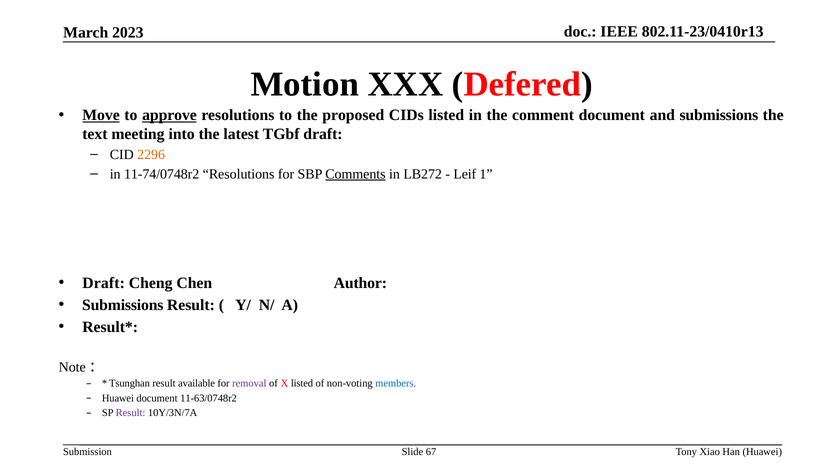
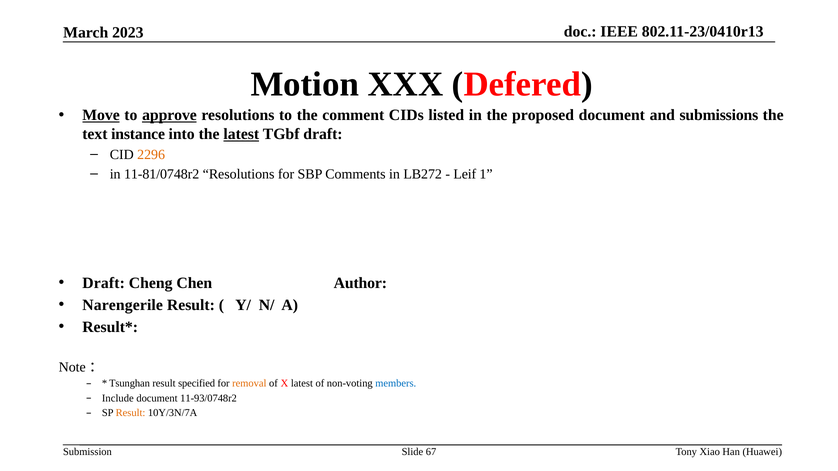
proposed: proposed -> comment
comment: comment -> proposed
meeting: meeting -> instance
latest at (241, 134) underline: none -> present
11-74/0748r2: 11-74/0748r2 -> 11-81/0748r2
Comments underline: present -> none
Submissions at (123, 305): Submissions -> Narengerile
available: available -> specified
removal colour: purple -> orange
X listed: listed -> latest
Huawei at (118, 398): Huawei -> Include
11-63/0748r2: 11-63/0748r2 -> 11-93/0748r2
Result at (131, 413) colour: purple -> orange
